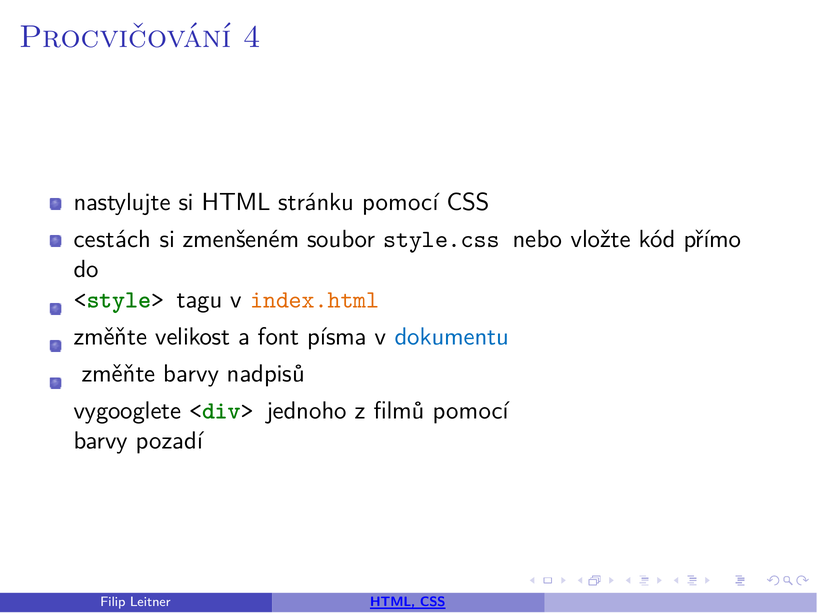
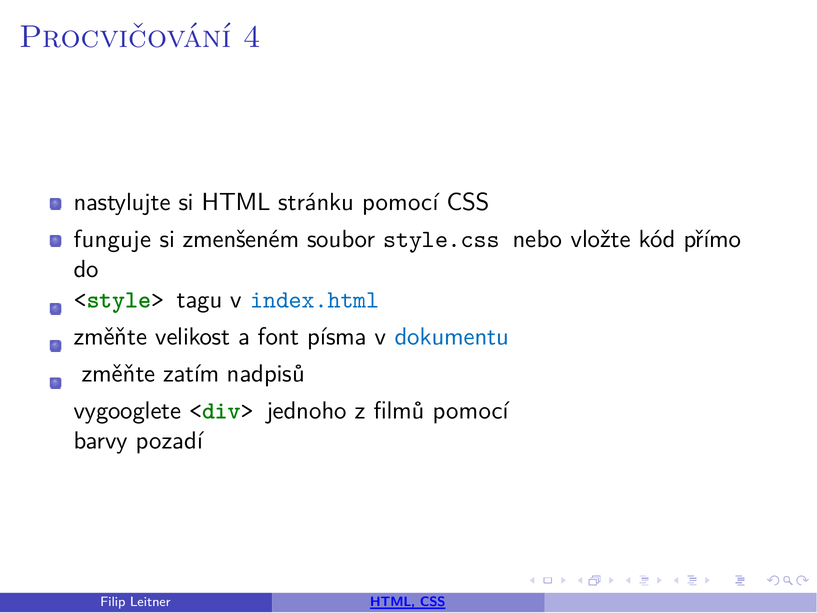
cestách: cestách -> funguje
index.html colour: orange -> blue
změňte barvy: barvy -> zatím
